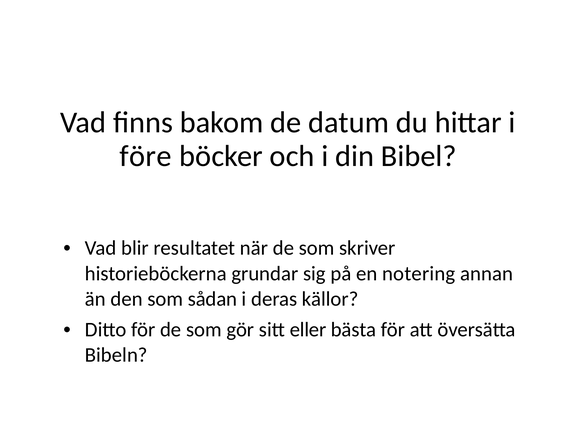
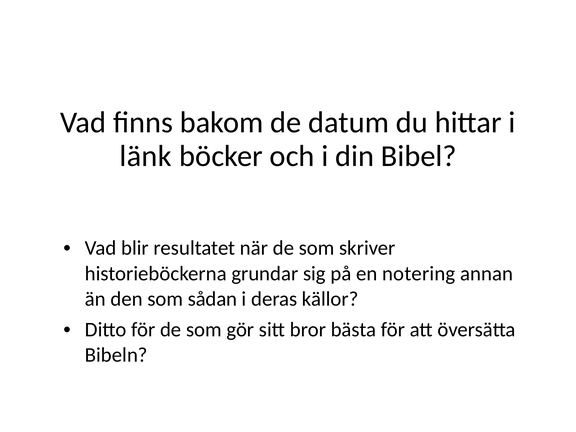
före: före -> länk
eller: eller -> bror
